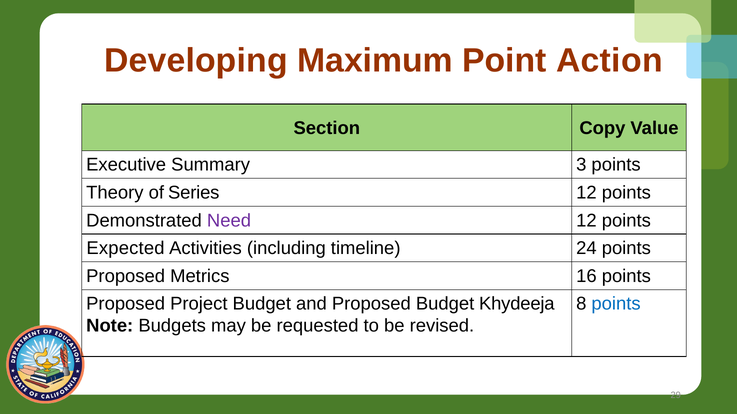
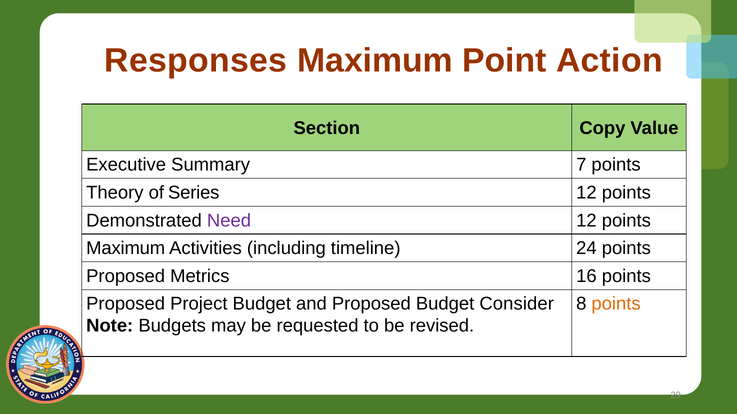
Developing: Developing -> Responses
3: 3 -> 7
Expected at (126, 249): Expected -> Maximum
Khydeeja: Khydeeja -> Consider
points at (616, 304) colour: blue -> orange
